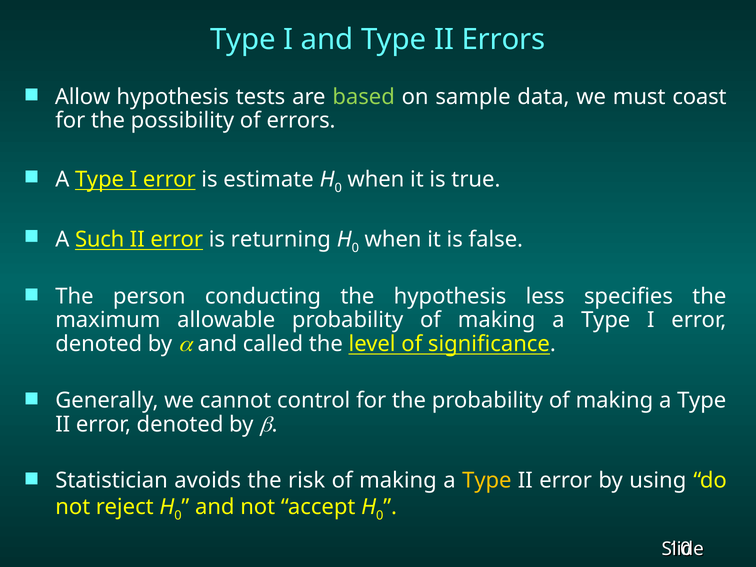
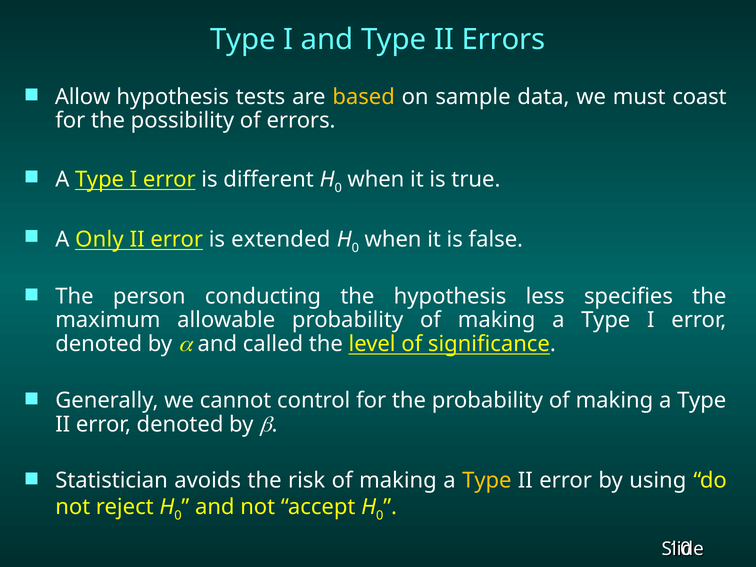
based colour: light green -> yellow
estimate: estimate -> different
Such: Such -> Only
returning: returning -> extended
